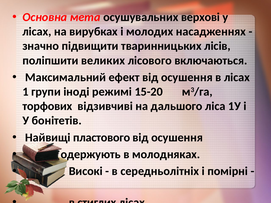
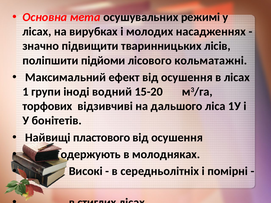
верхові: верхові -> режимі
великих: великих -> підйоми
включаються: включаються -> кольматажні
режимі: режимі -> водний
